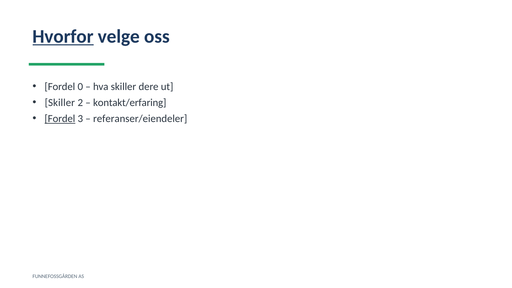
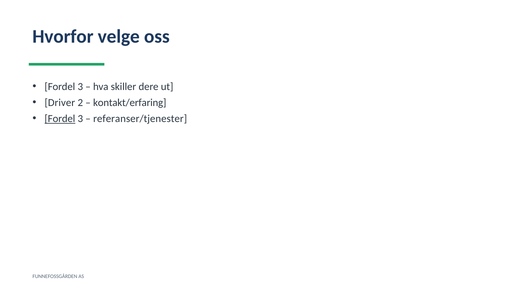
Hvorfor underline: present -> none
0 at (80, 87): 0 -> 3
Skiller at (60, 103): Skiller -> Driver
referanser/eiendeler: referanser/eiendeler -> referanser/tjenester
